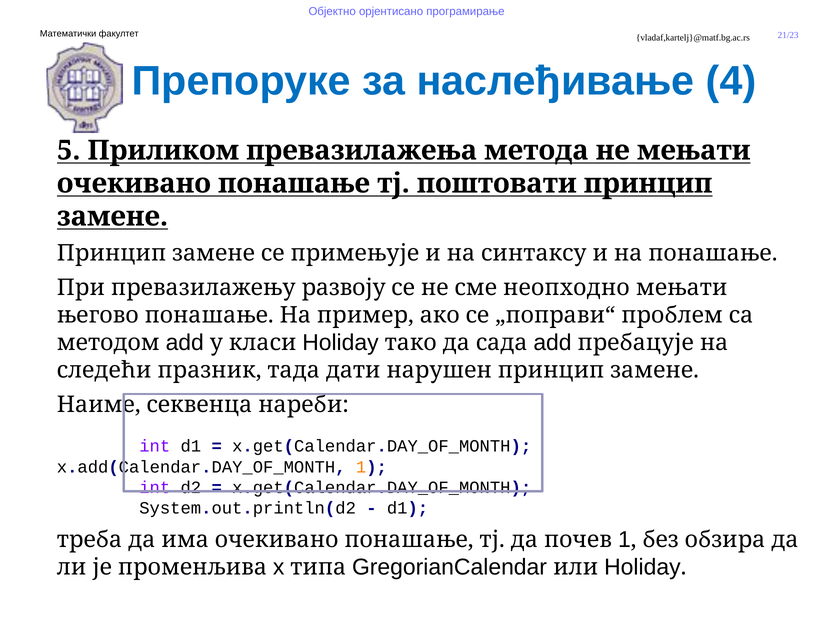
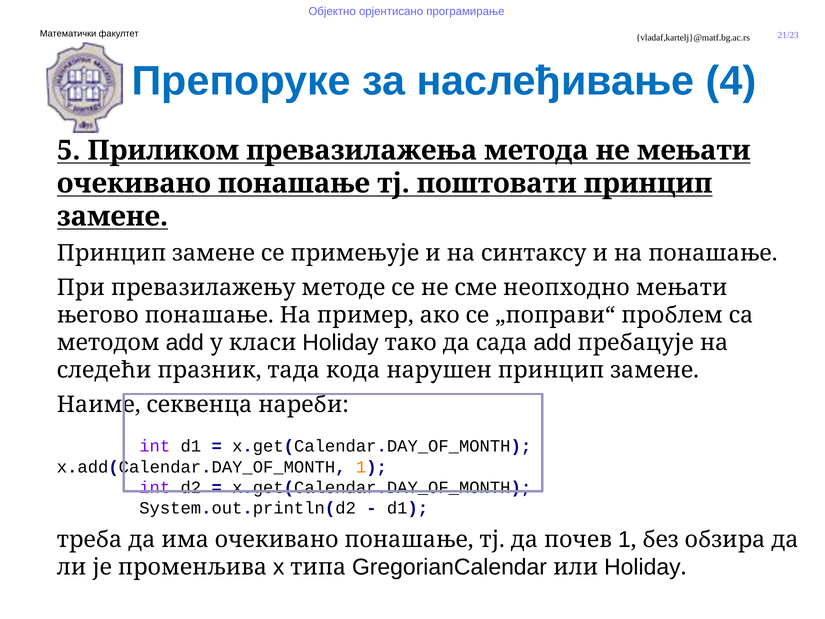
развоју: развоју -> методе
дати: дати -> кода
